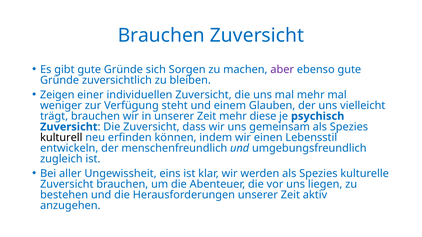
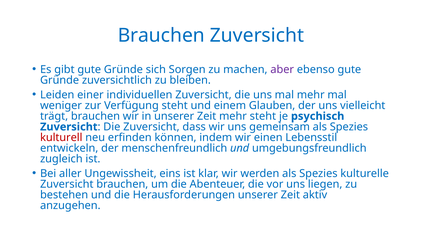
Zeigen: Zeigen -> Leiden
mehr diese: diese -> steht
kulturell colour: black -> red
